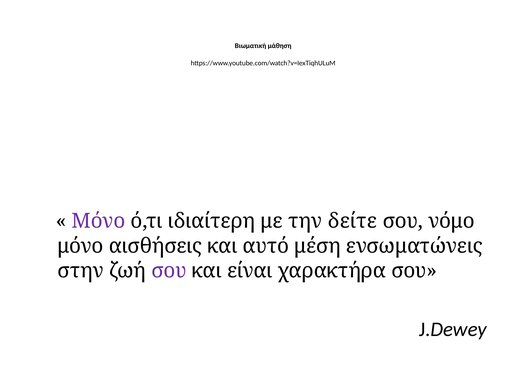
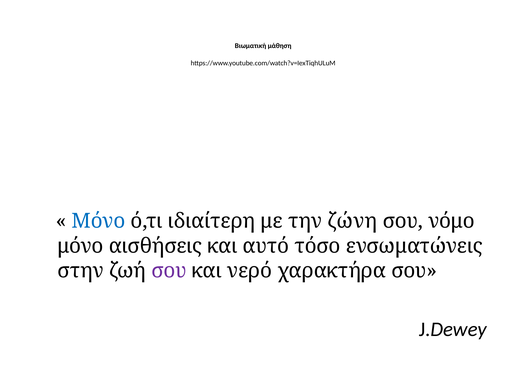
Μόνο at (98, 221) colour: purple -> blue
δείτε: δείτε -> ζώνη
μέση: μέση -> τόσο
είναι: είναι -> νερό
